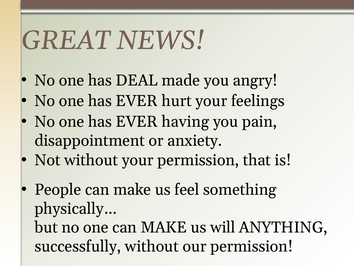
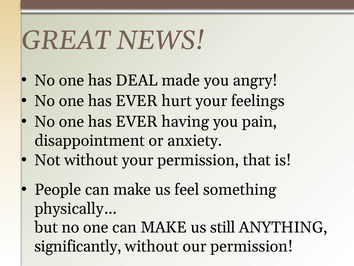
will: will -> still
successfully: successfully -> significantly
